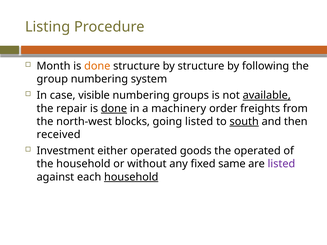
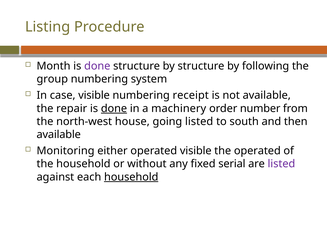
done at (97, 66) colour: orange -> purple
groups: groups -> receipt
available at (267, 95) underline: present -> none
freights: freights -> number
blocks: blocks -> house
south underline: present -> none
received at (59, 135): received -> available
Investment: Investment -> Monitoring
operated goods: goods -> visible
same: same -> serial
